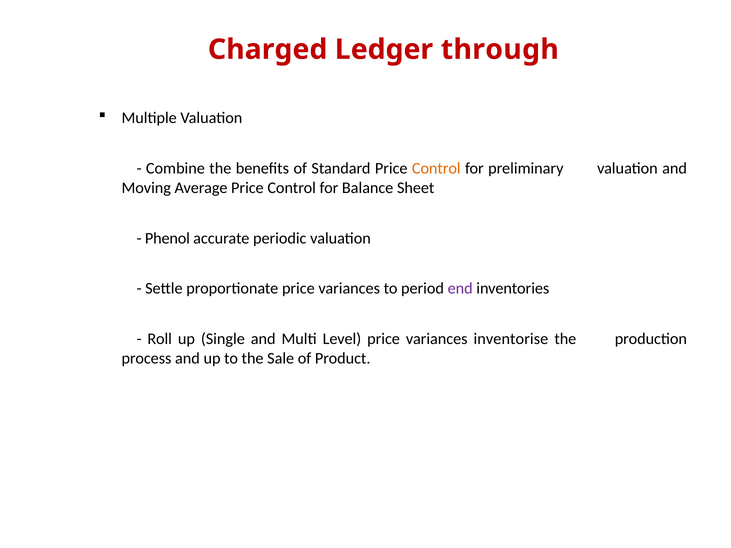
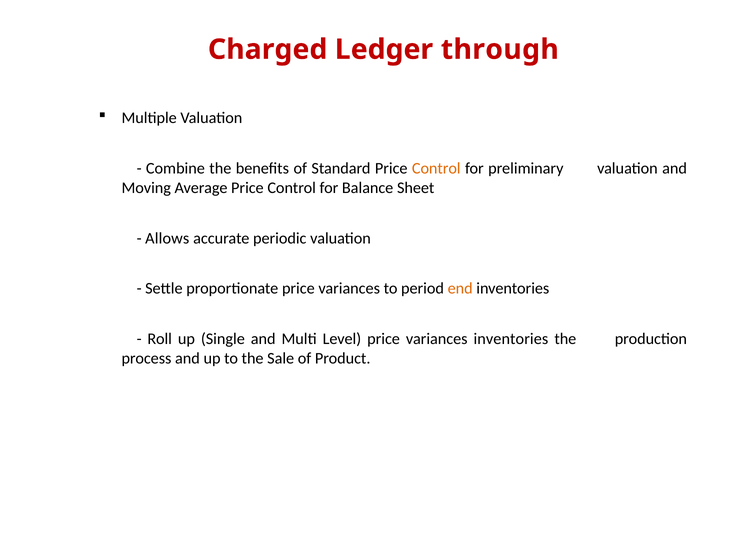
Phenol: Phenol -> Allows
end colour: purple -> orange
variances inventorise: inventorise -> inventories
